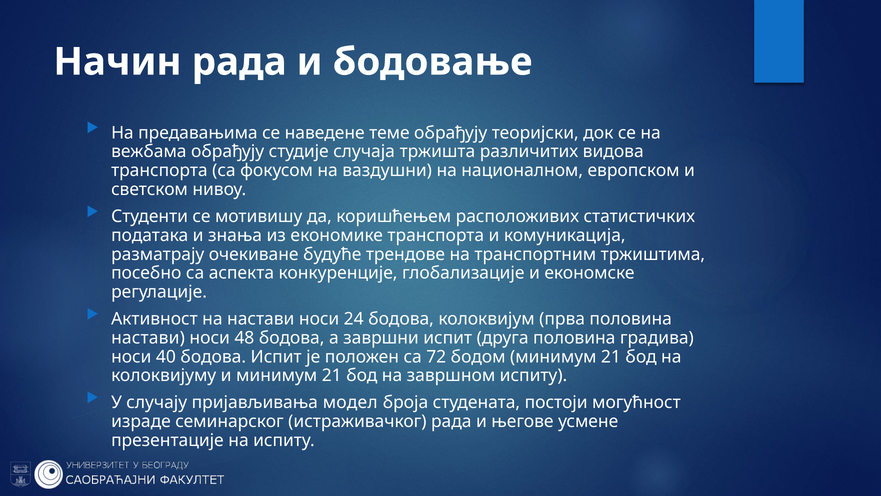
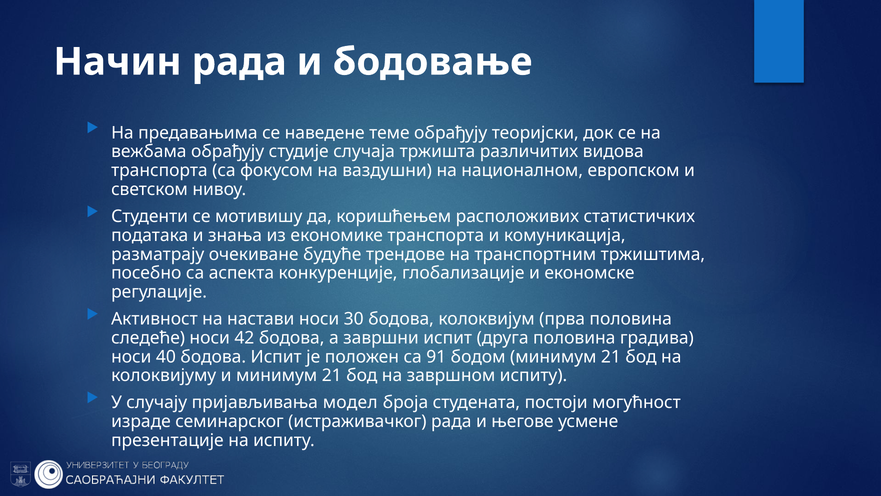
24: 24 -> 30
настави at (148, 338): настави -> следеће
48: 48 -> 42
72: 72 -> 91
